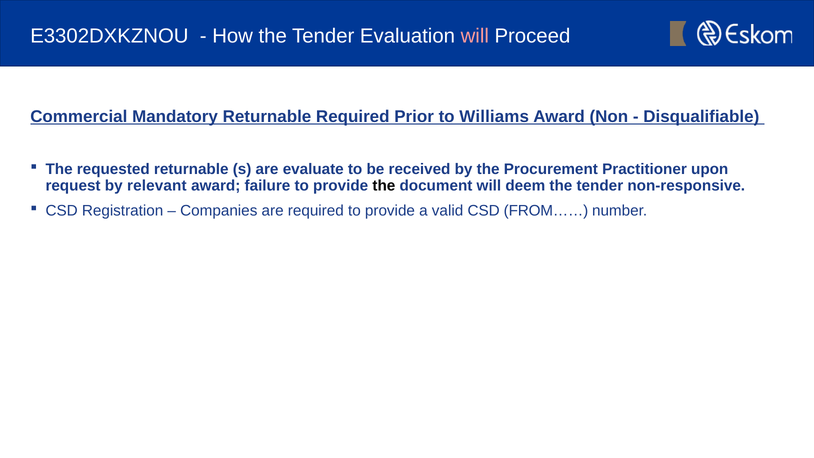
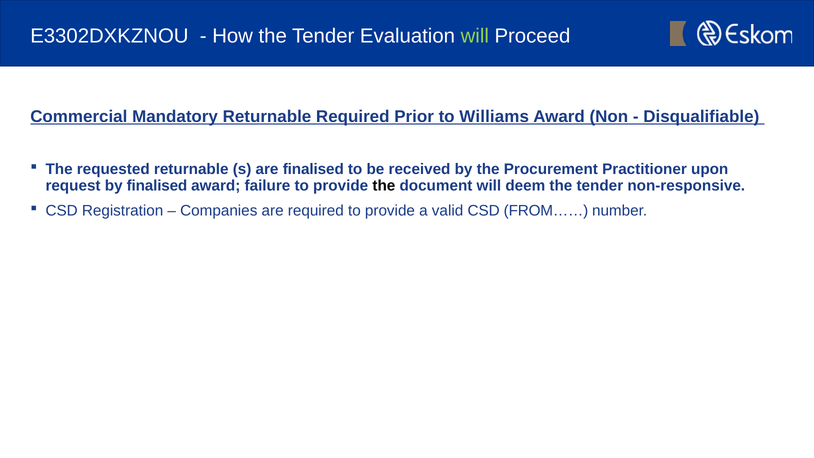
will at (475, 36) colour: pink -> light green
are evaluate: evaluate -> finalised
by relevant: relevant -> finalised
